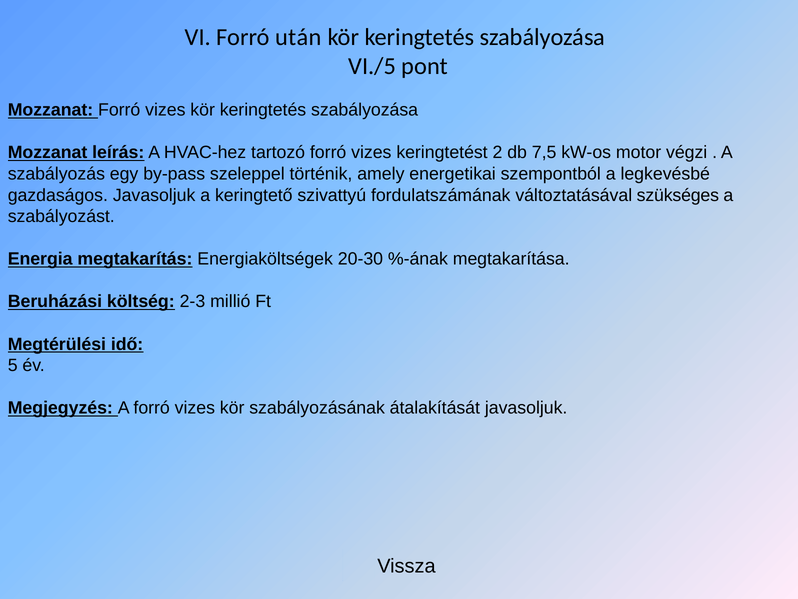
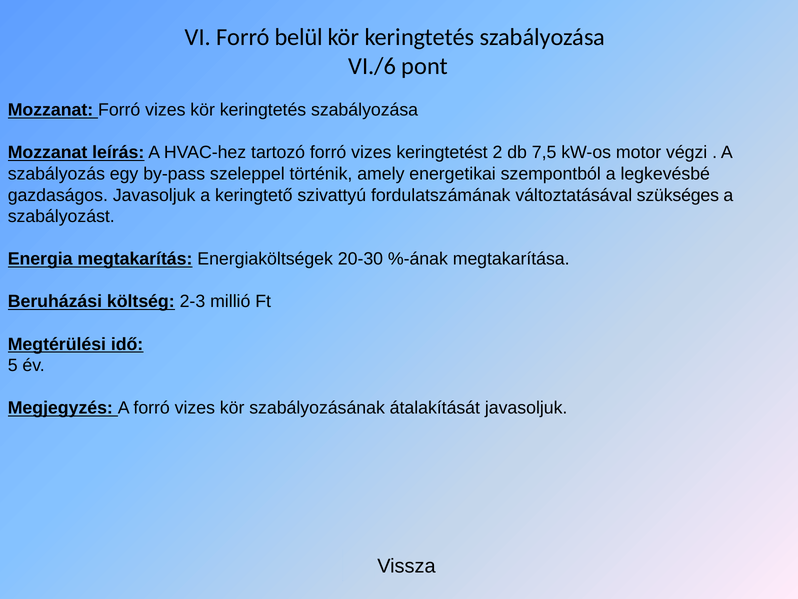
után: után -> belül
VI./5: VI./5 -> VI./6
